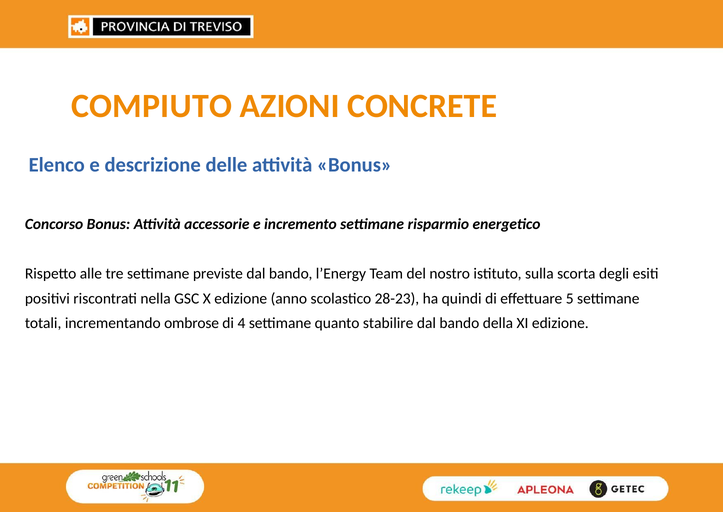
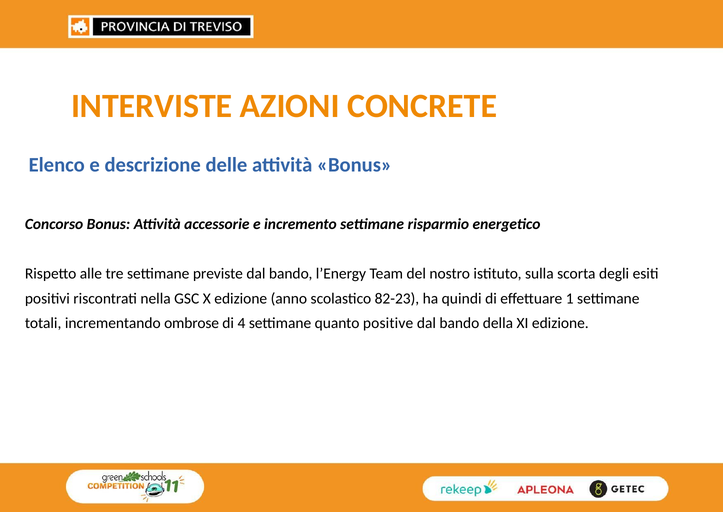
COMPIUTO: COMPIUTO -> INTERVISTE
28-23: 28-23 -> 82-23
5: 5 -> 1
stabilire: stabilire -> positive
